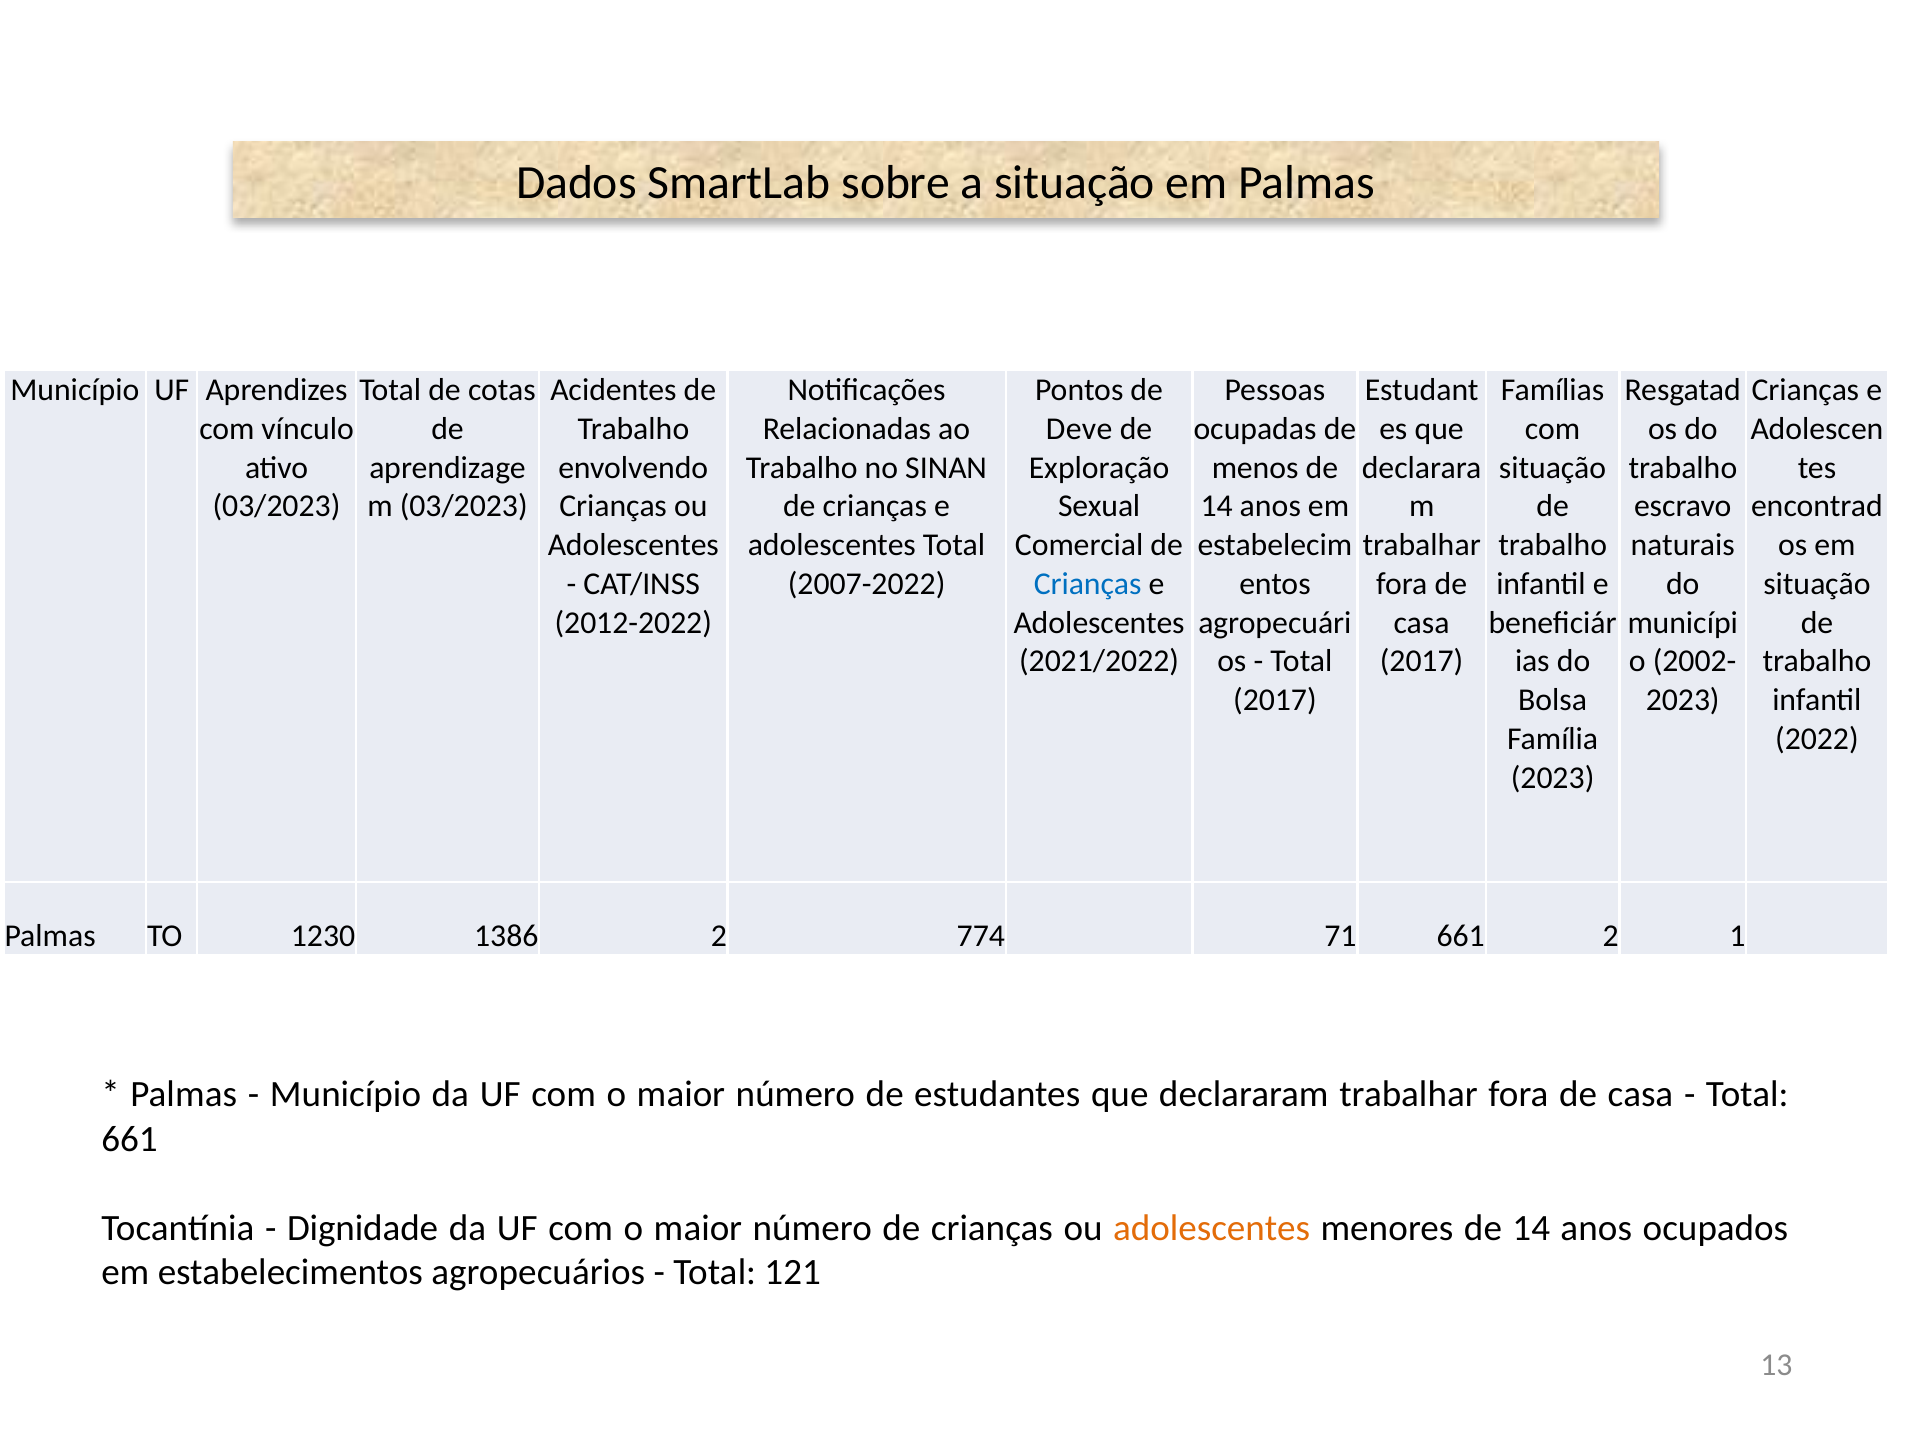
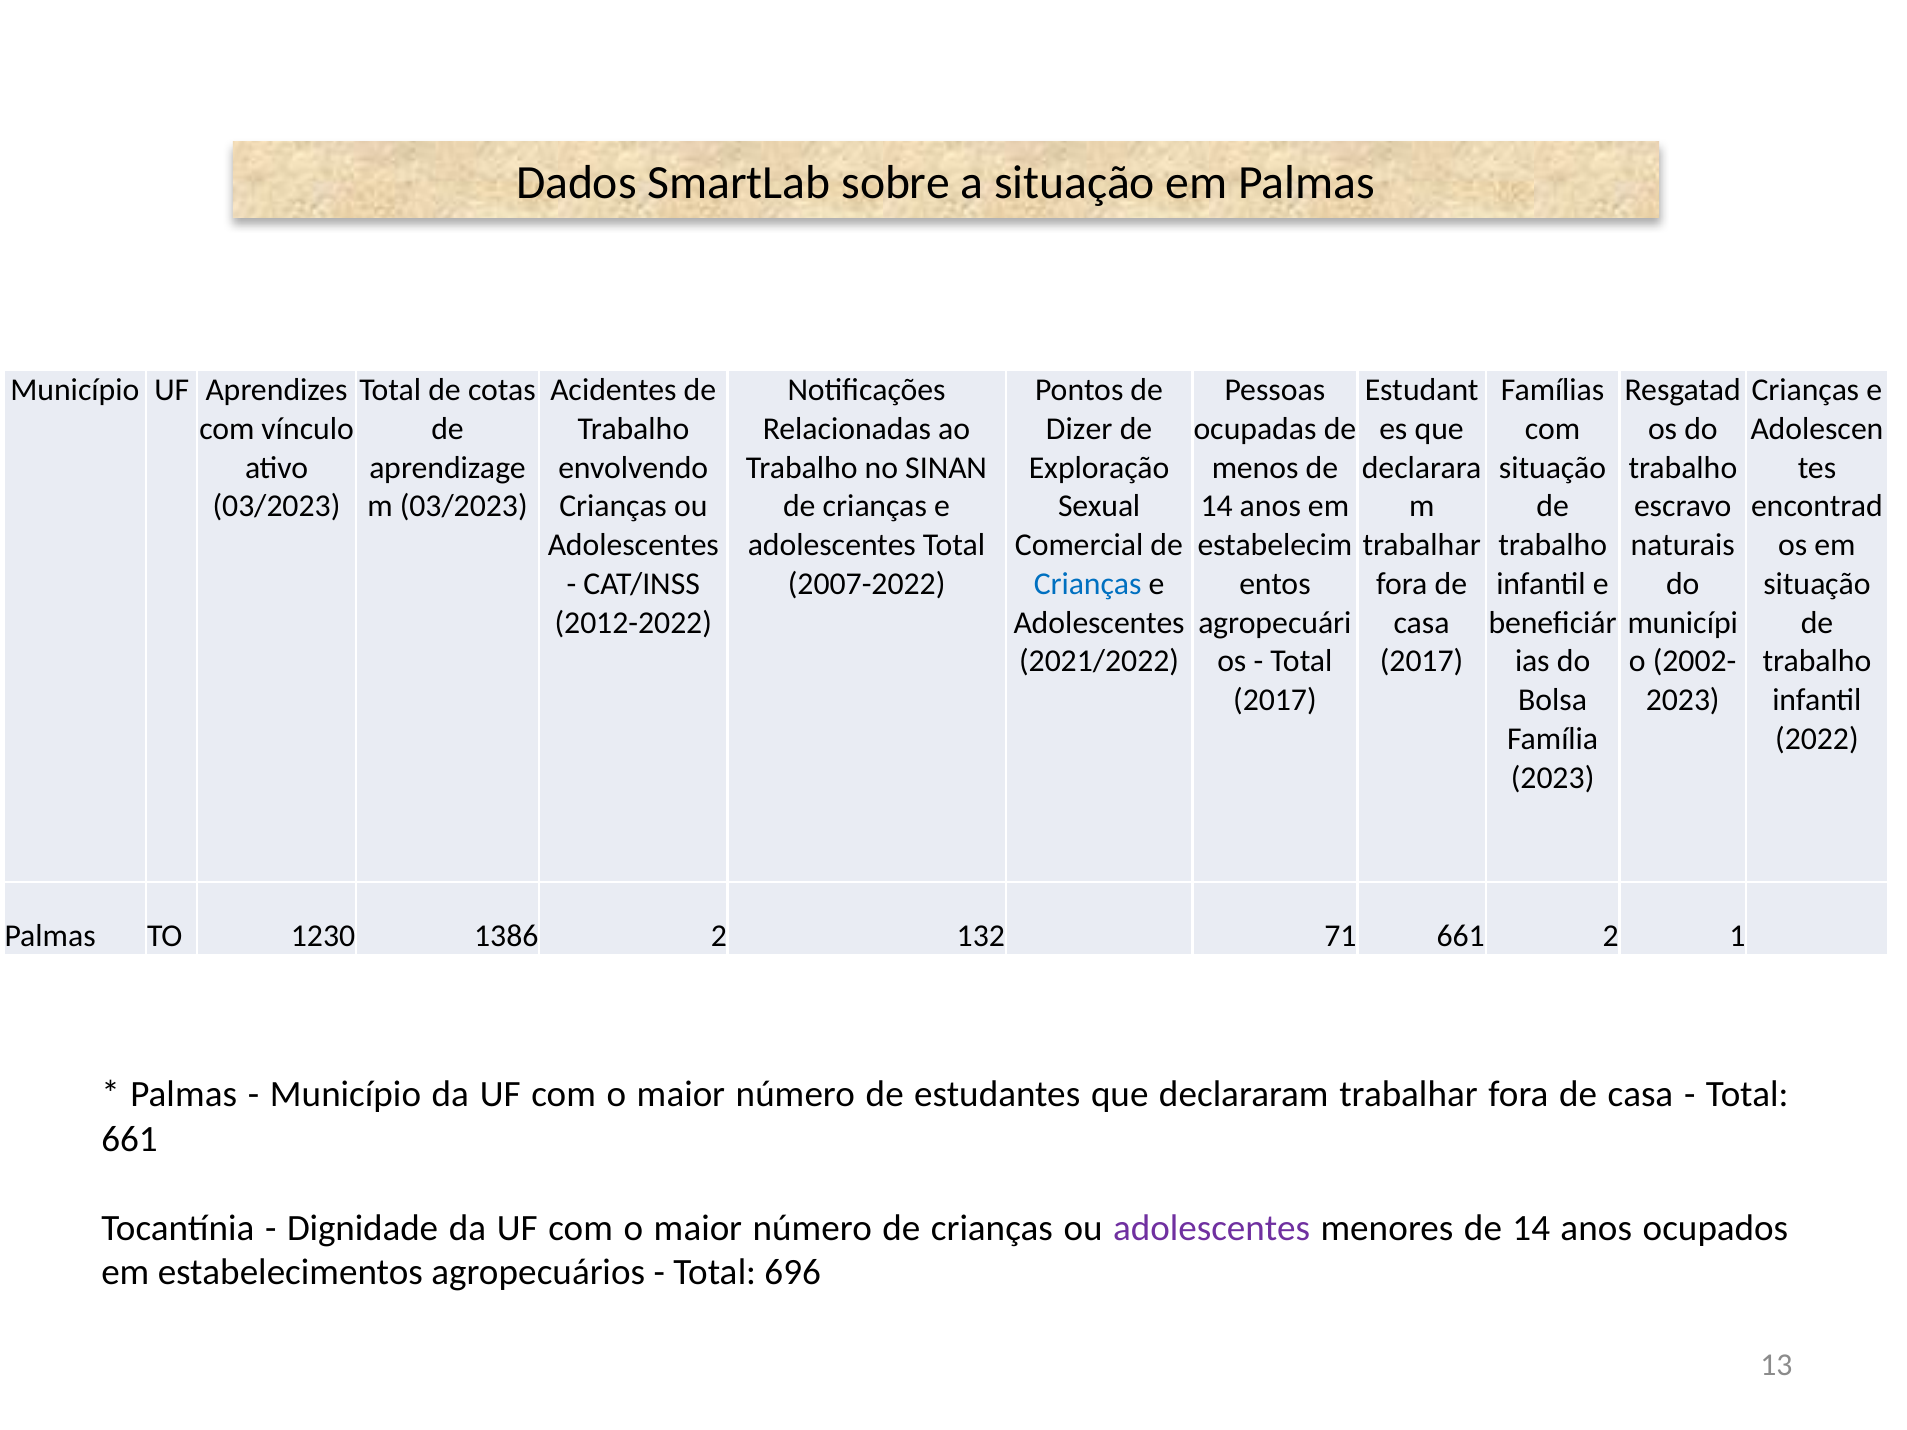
Deve: Deve -> Dizer
774: 774 -> 132
adolescentes at (1212, 1228) colour: orange -> purple
121: 121 -> 696
